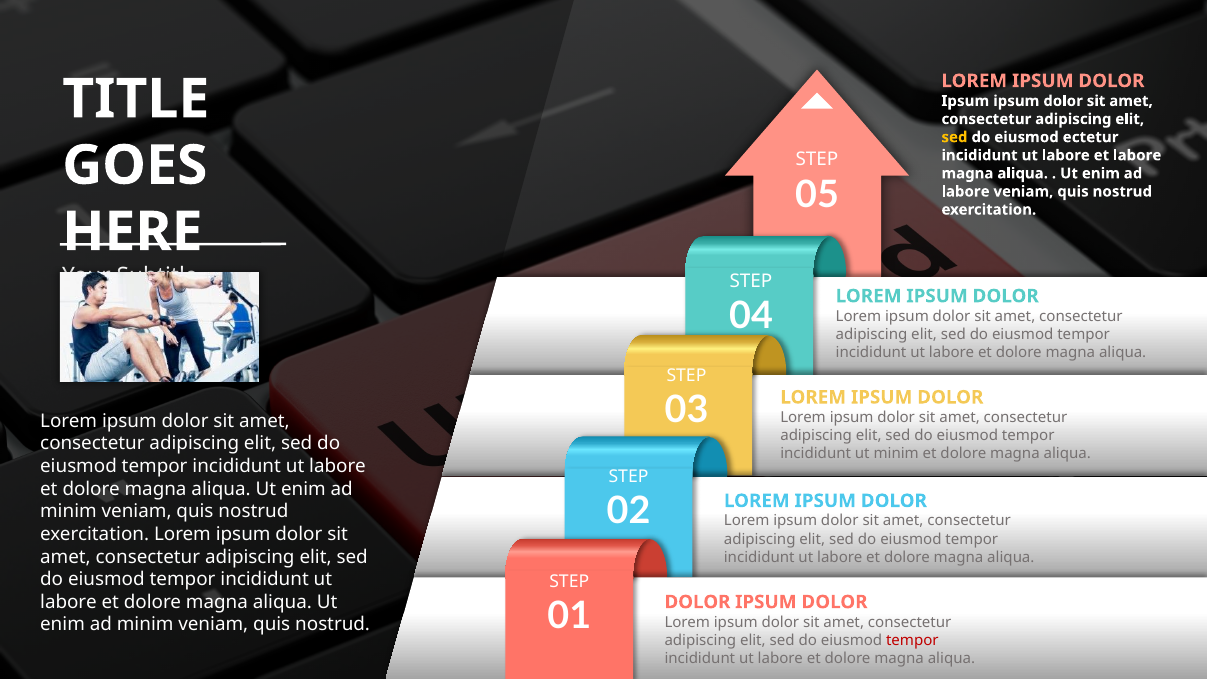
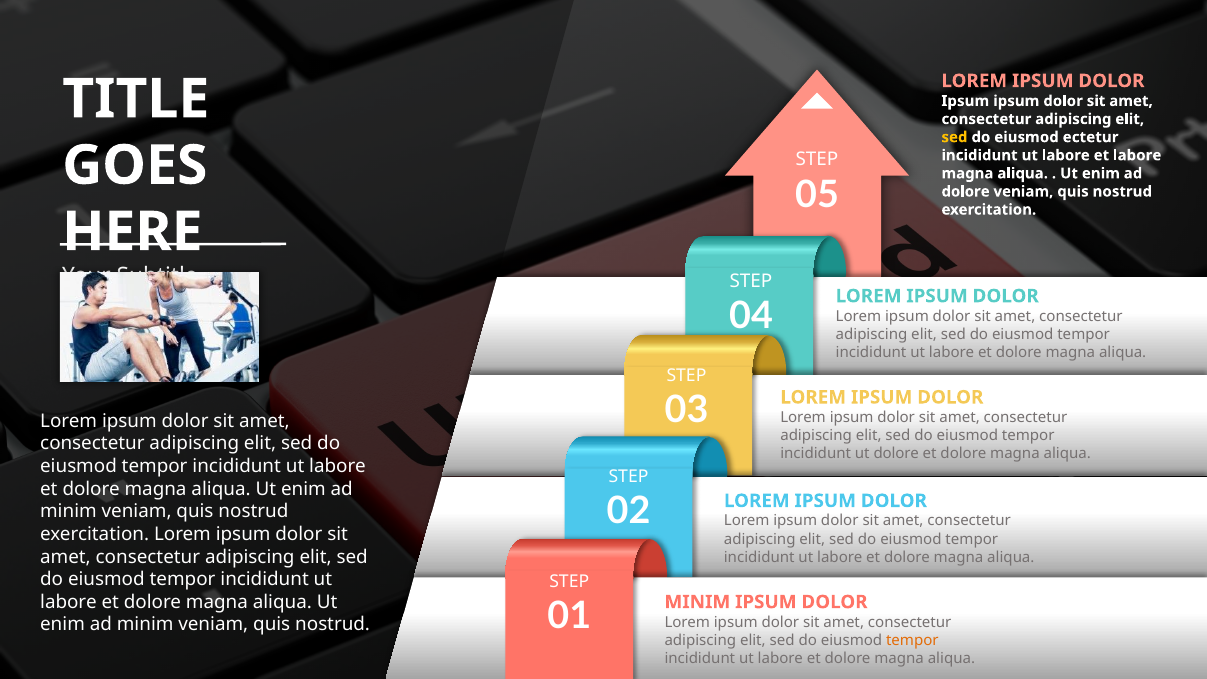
labore at (966, 192): labore -> dolore
ut minim: minim -> dolore
01 DOLOR: DOLOR -> MINIM
tempor at (912, 640) colour: red -> orange
